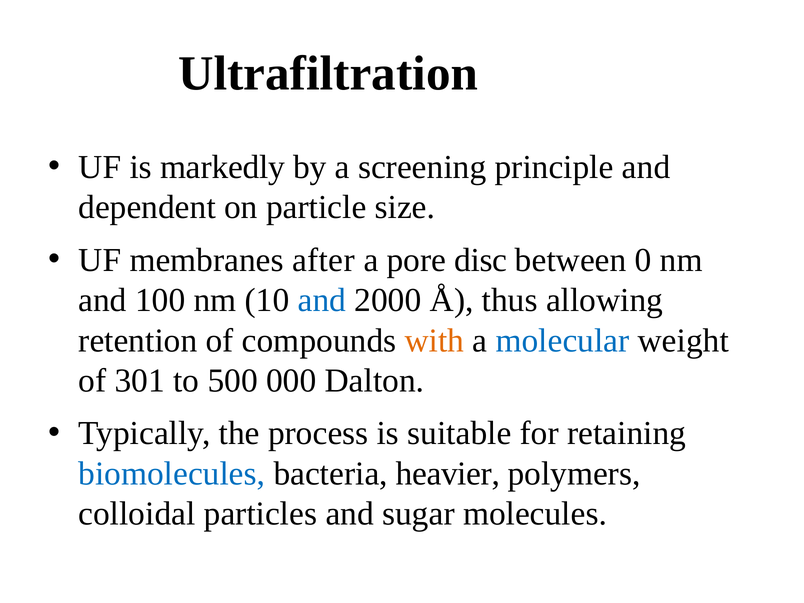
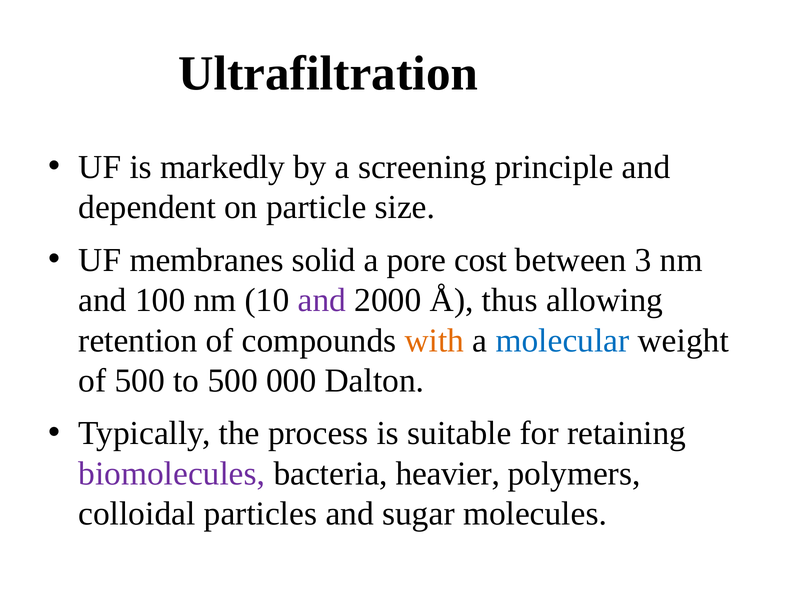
after: after -> solid
disc: disc -> cost
0: 0 -> 3
and at (322, 300) colour: blue -> purple
of 301: 301 -> 500
biomolecules colour: blue -> purple
